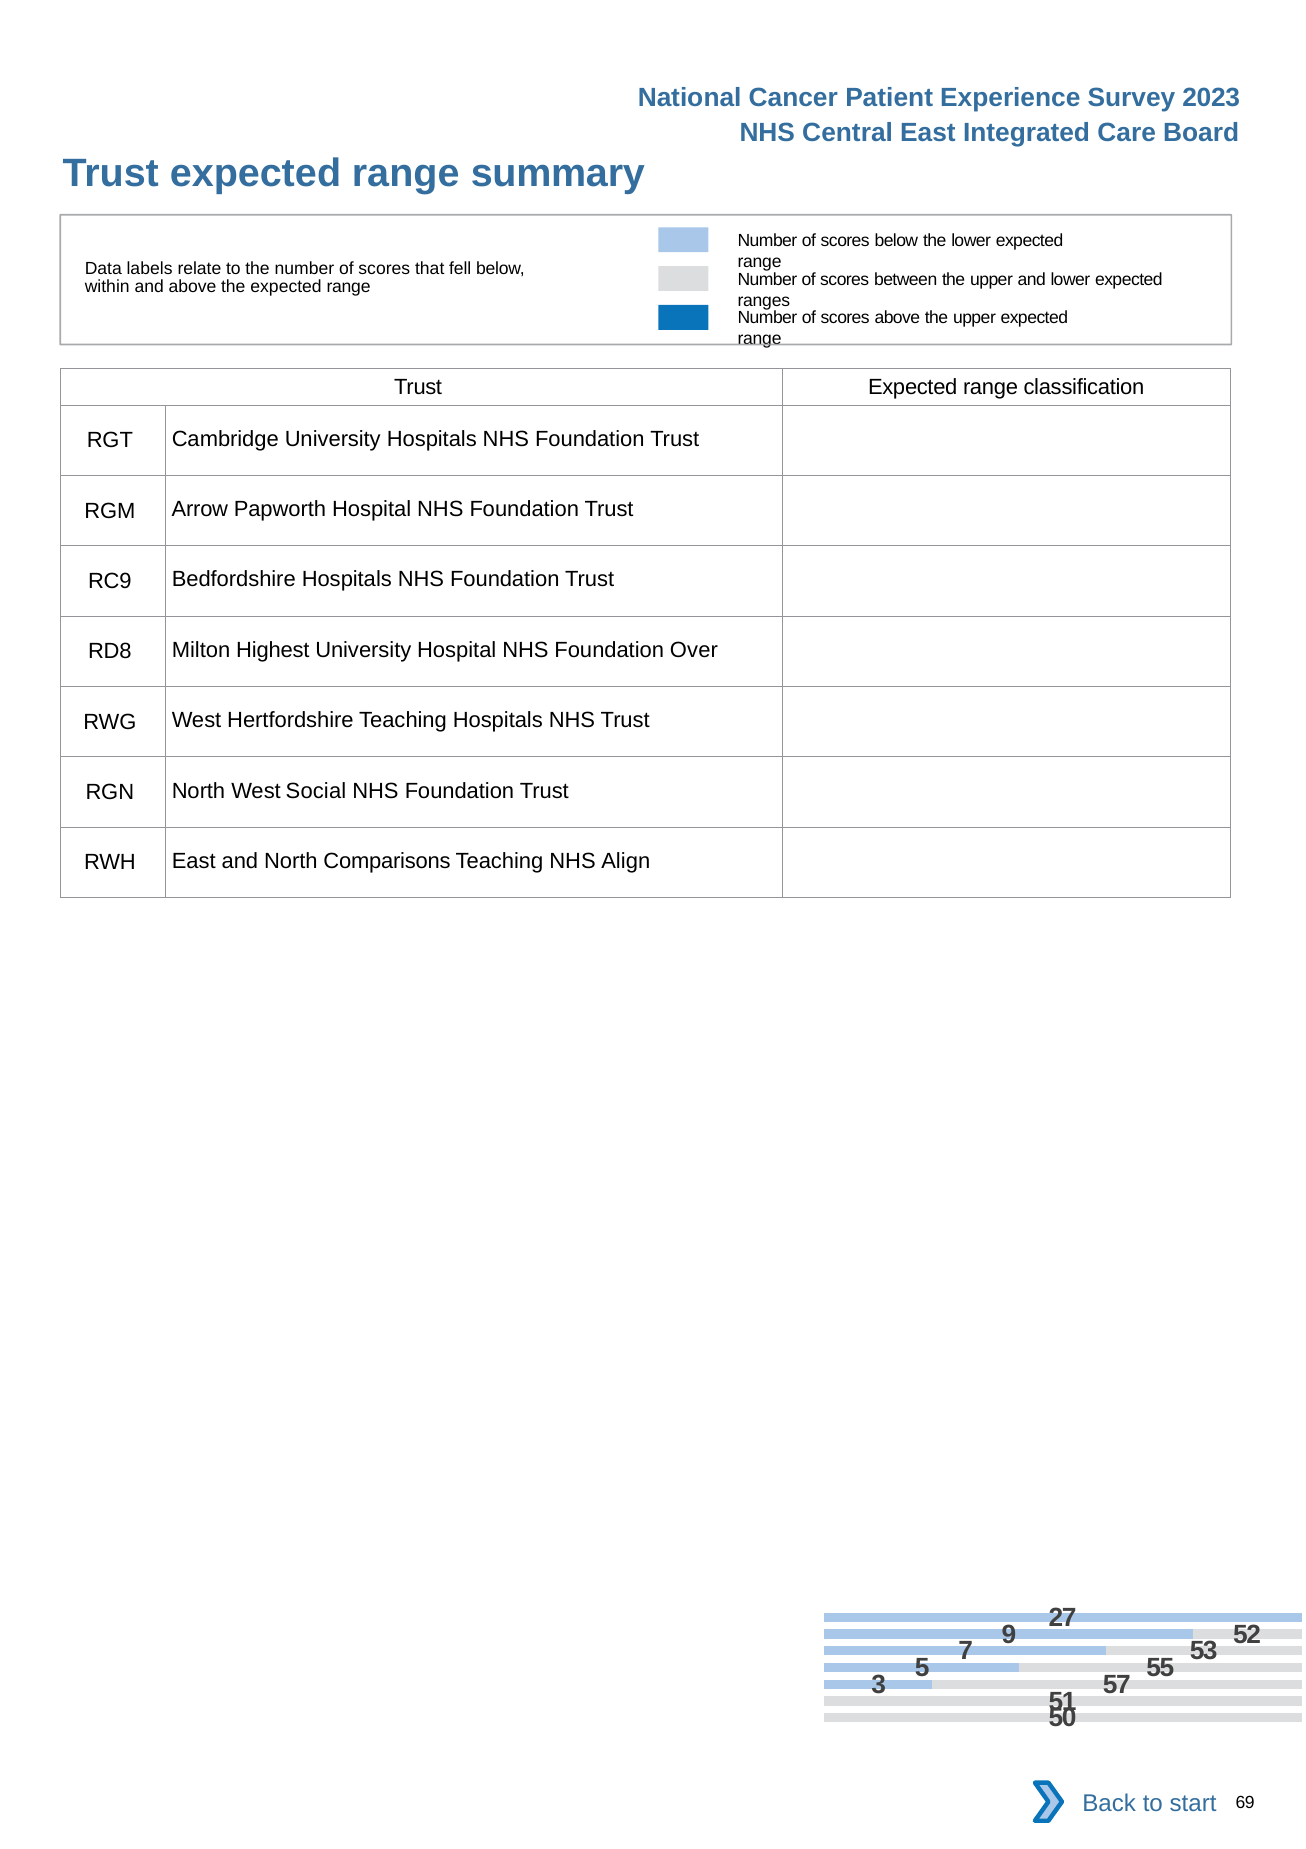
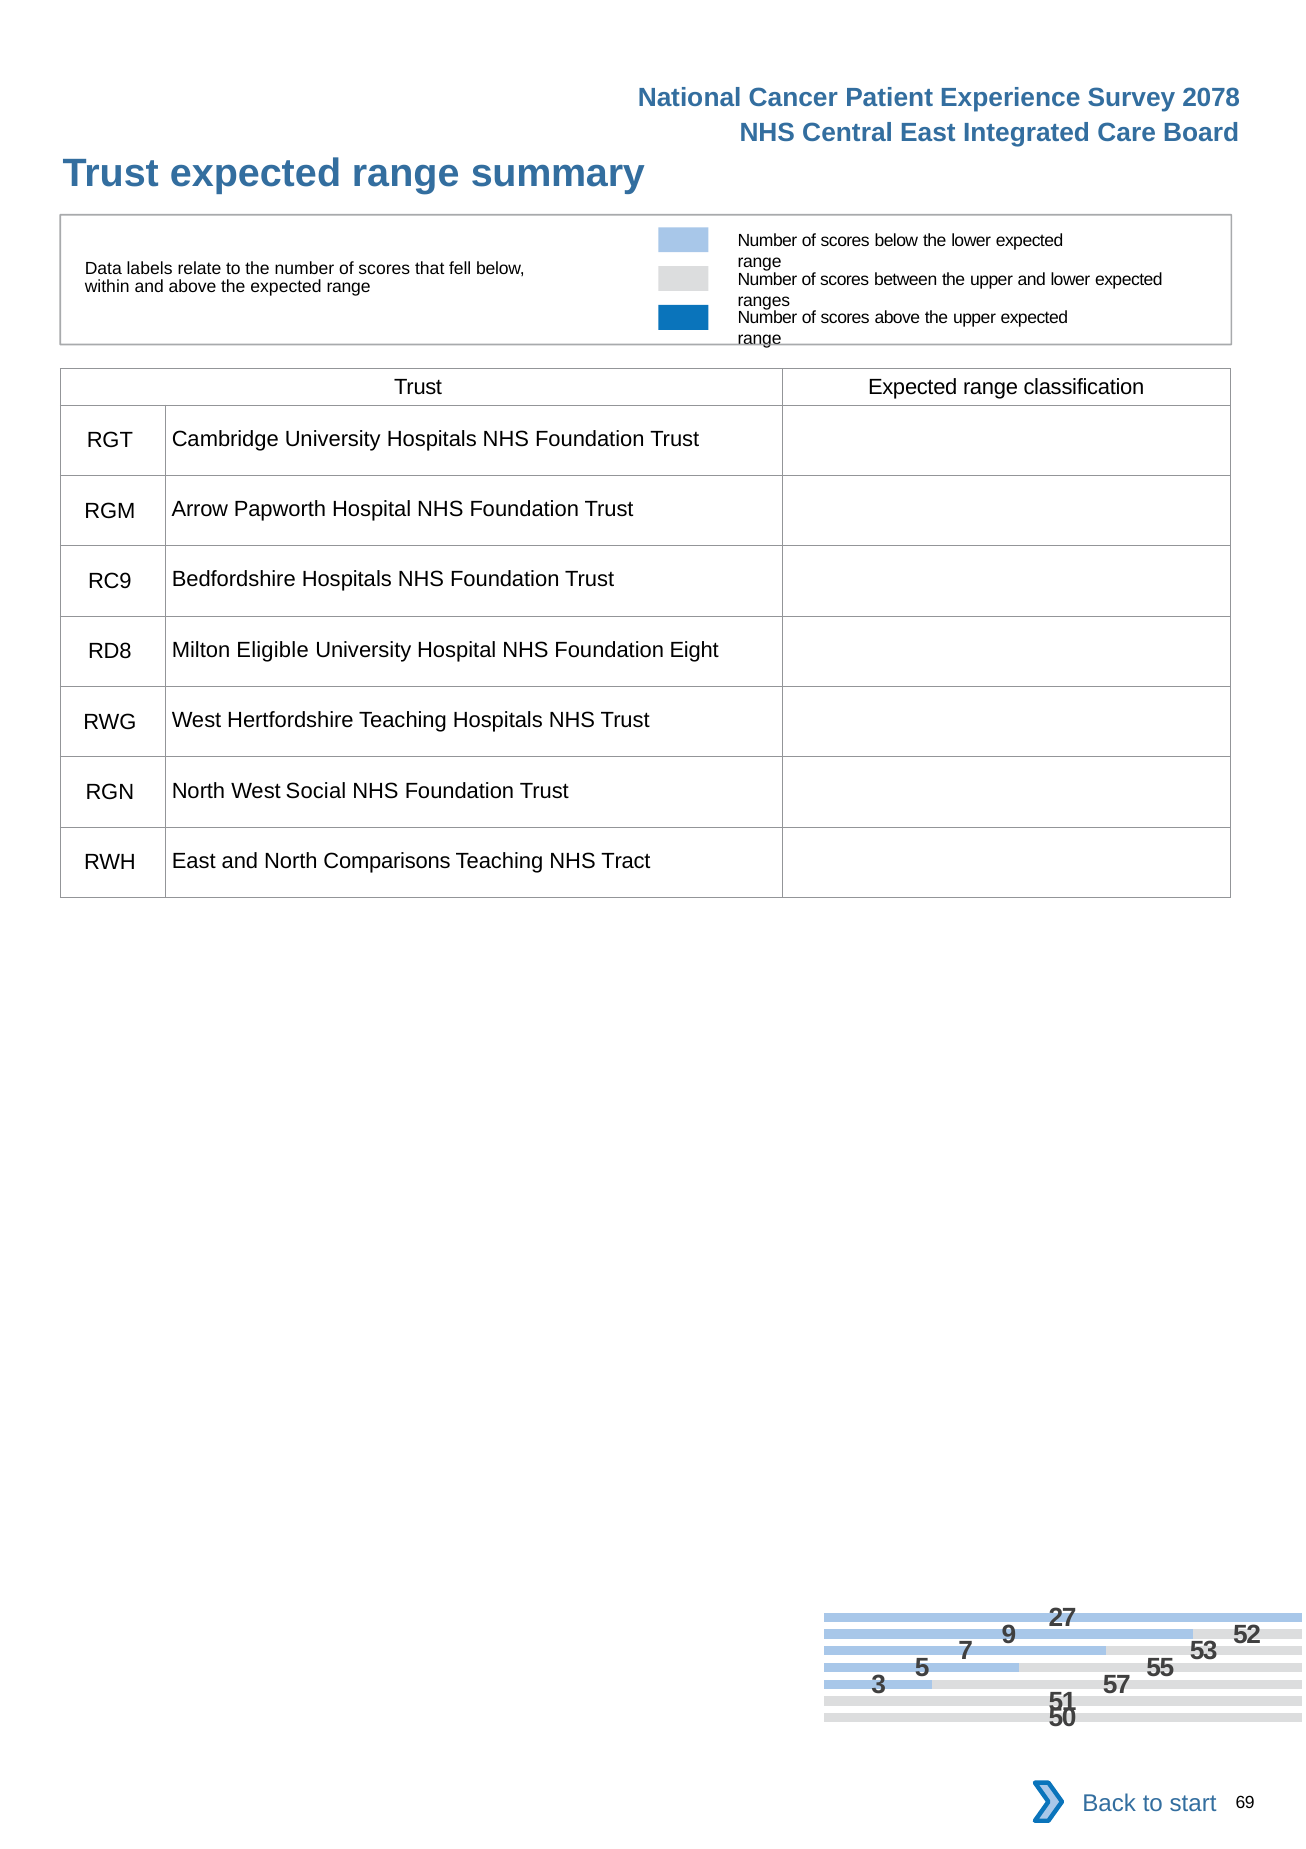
2023: 2023 -> 2078
Highest: Highest -> Eligible
Over: Over -> Eight
Align: Align -> Tract
